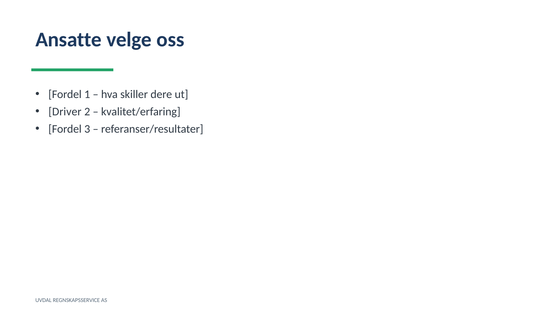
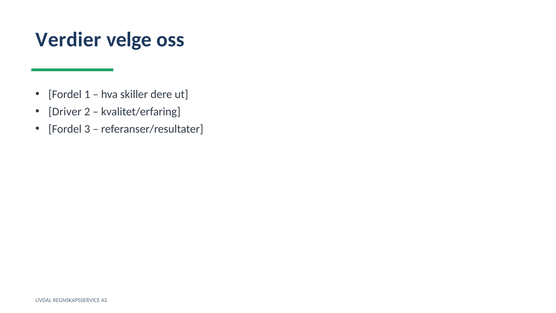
Ansatte: Ansatte -> Verdier
